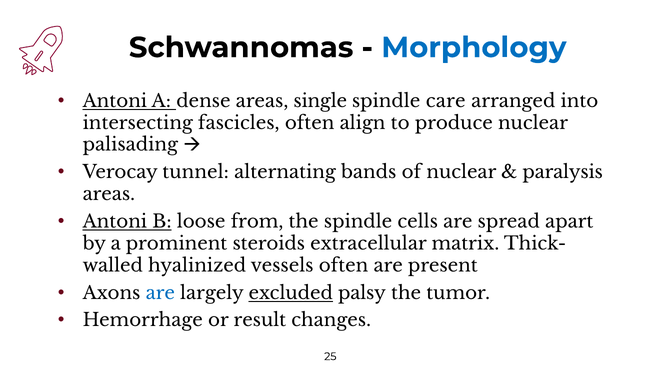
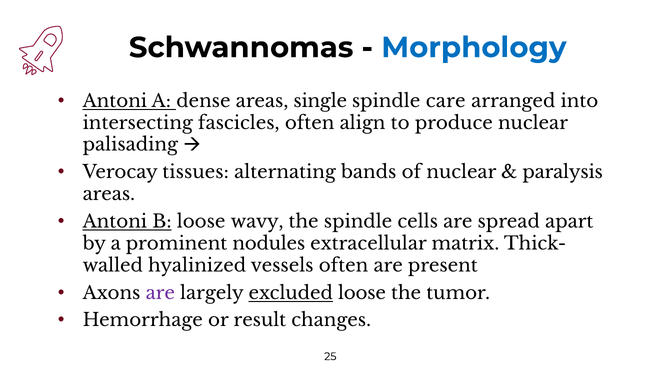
tunnel: tunnel -> tissues
from: from -> wavy
steroids: steroids -> nodules
are at (160, 293) colour: blue -> purple
excluded palsy: palsy -> loose
